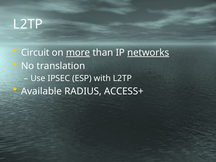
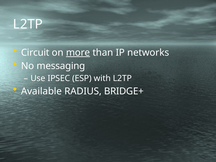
networks underline: present -> none
translation: translation -> messaging
ACCESS+: ACCESS+ -> BRIDGE+
